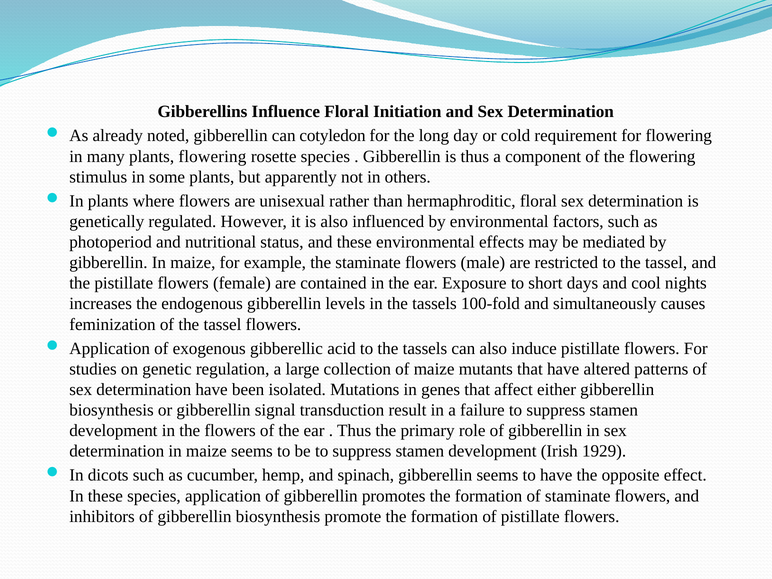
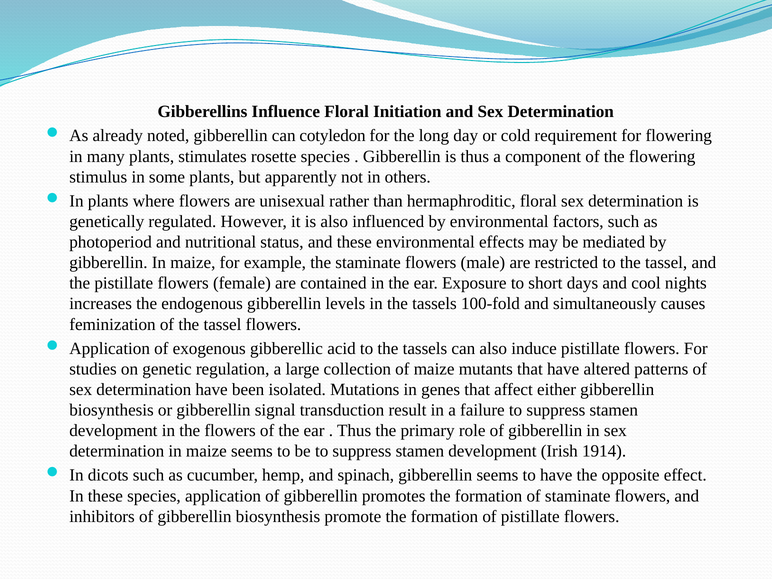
plants flowering: flowering -> stimulates
1929: 1929 -> 1914
